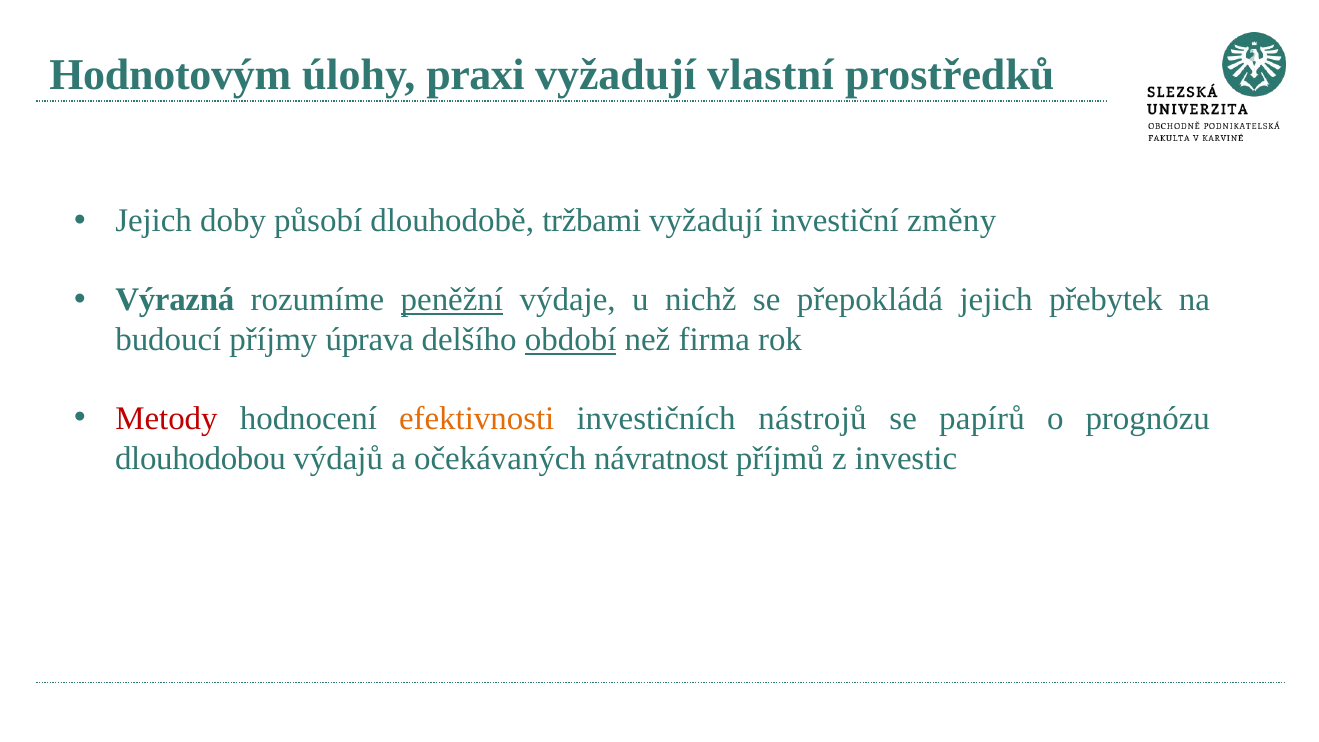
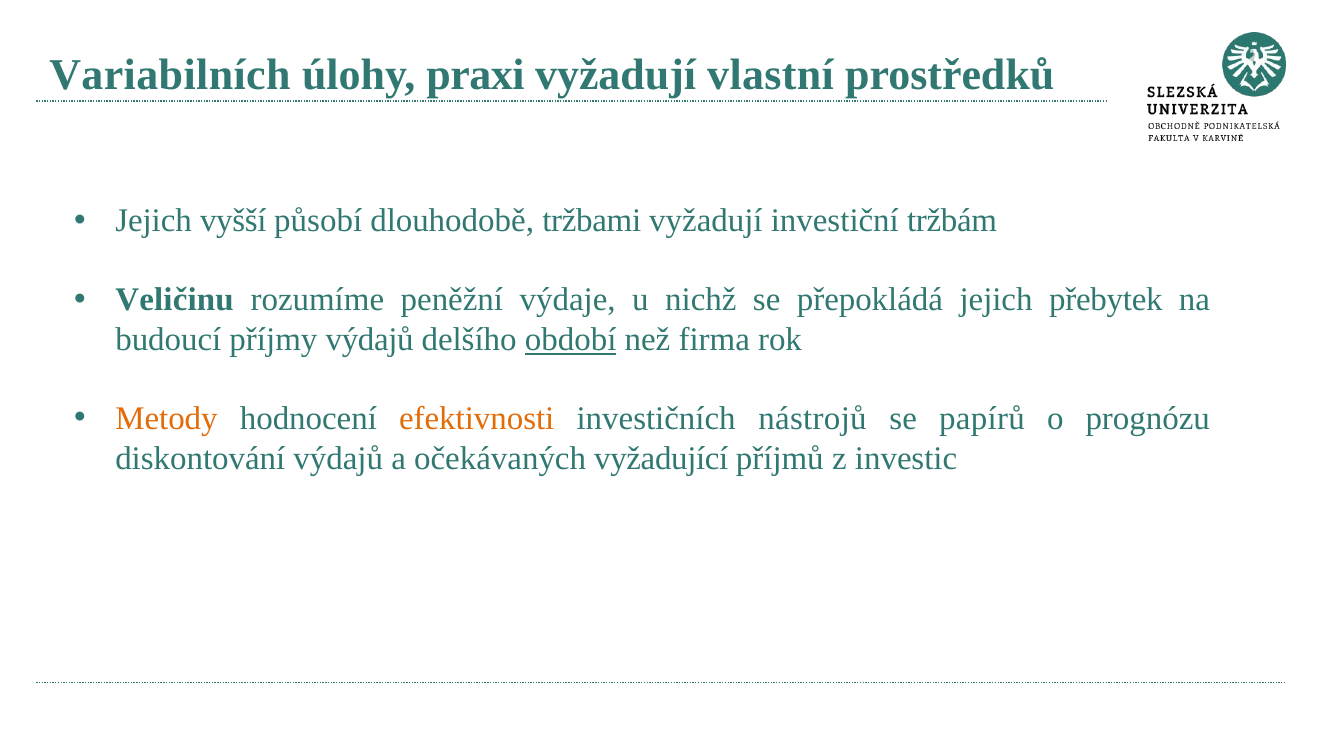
Hodnotovým: Hodnotovým -> Variabilních
doby: doby -> vyšší
změny: změny -> tržbám
Výrazná: Výrazná -> Veličinu
peněžní underline: present -> none
příjmy úprava: úprava -> výdajů
Metody colour: red -> orange
dlouhodobou: dlouhodobou -> diskontování
návratnost: návratnost -> vyžadující
